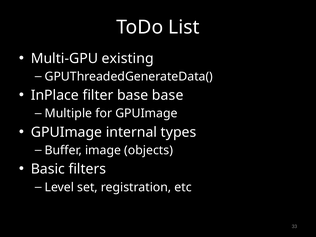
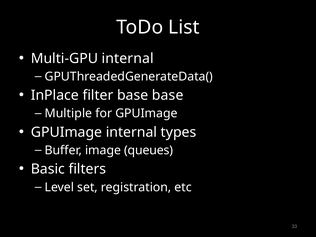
Multi-GPU existing: existing -> internal
objects: objects -> queues
